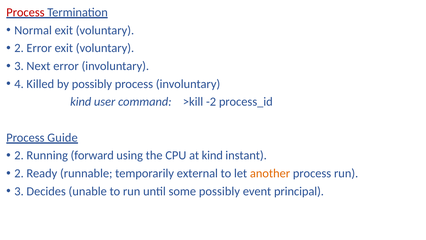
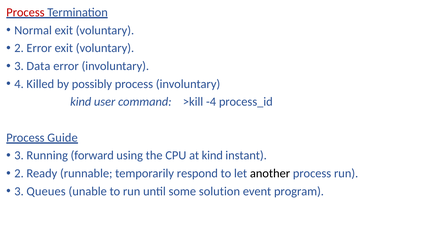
Next: Next -> Data
-2: -2 -> -4
2 at (19, 155): 2 -> 3
external: external -> respond
another colour: orange -> black
Decides: Decides -> Queues
some possibly: possibly -> solution
principal: principal -> program
